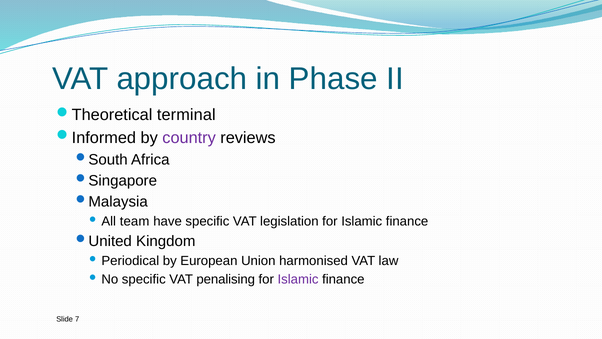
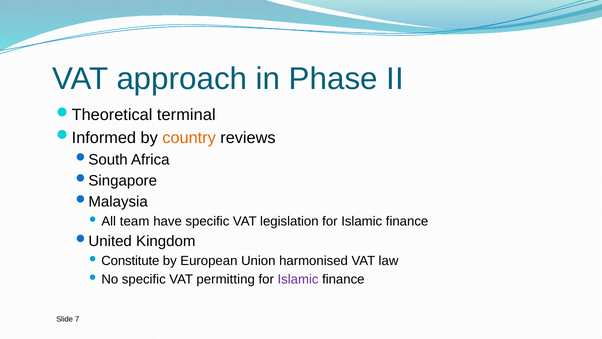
country colour: purple -> orange
Periodical: Periodical -> Constitute
penalising: penalising -> permitting
